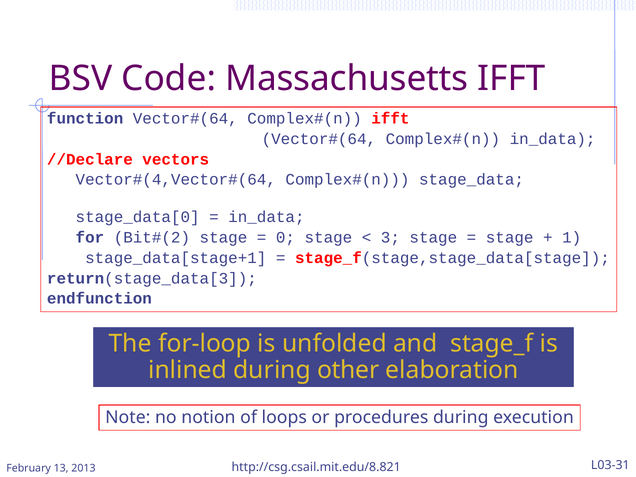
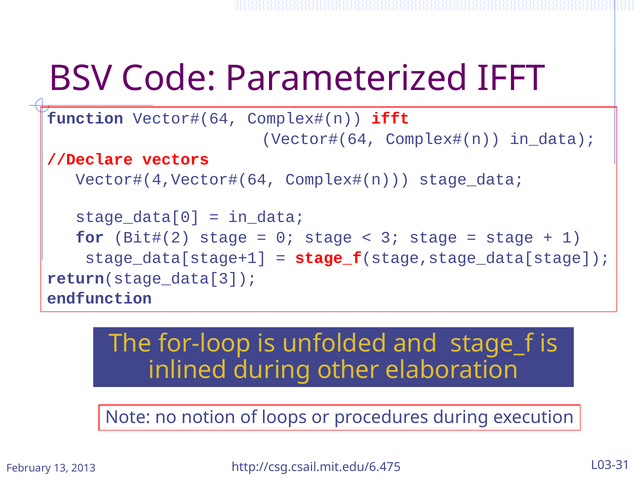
Massachusetts: Massachusetts -> Parameterized
http://csg.csail.mit.edu/8.821: http://csg.csail.mit.edu/8.821 -> http://csg.csail.mit.edu/6.475
